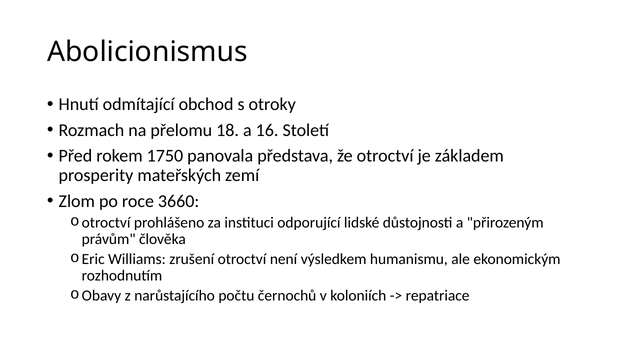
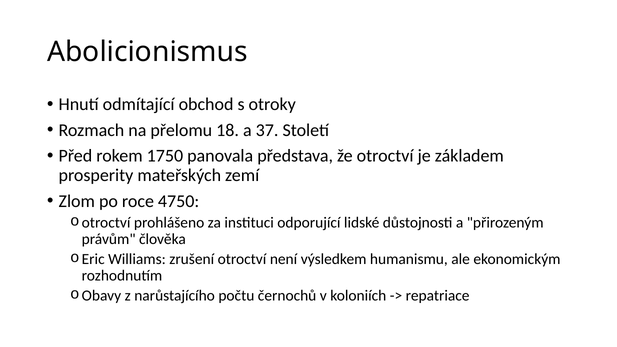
16: 16 -> 37
3660: 3660 -> 4750
